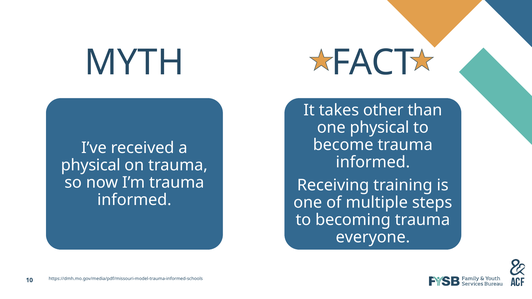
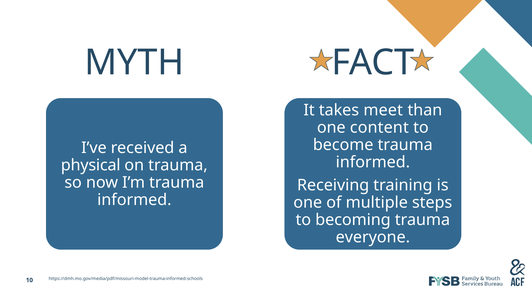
other: other -> meet
one physical: physical -> content
